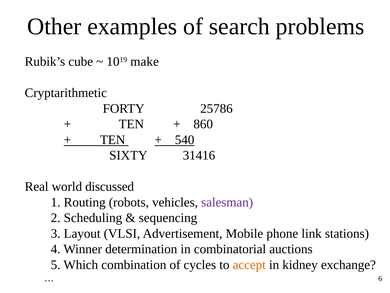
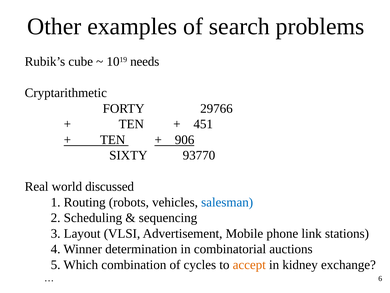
make: make -> needs
25786: 25786 -> 29766
860: 860 -> 451
540: 540 -> 906
31416: 31416 -> 93770
salesman colour: purple -> blue
